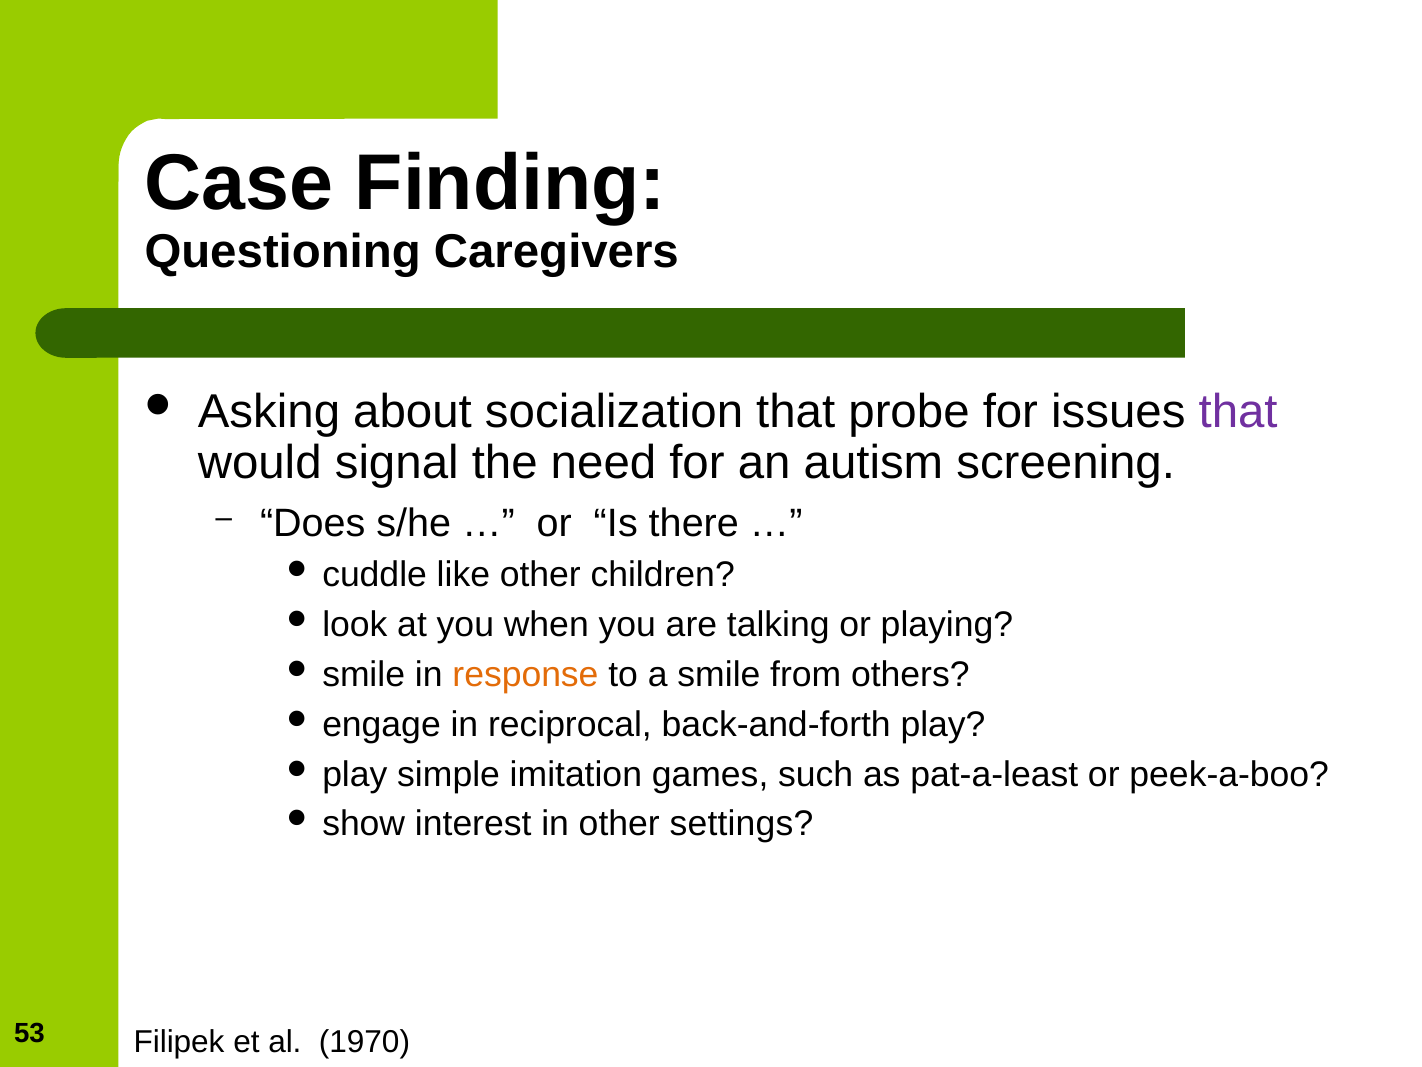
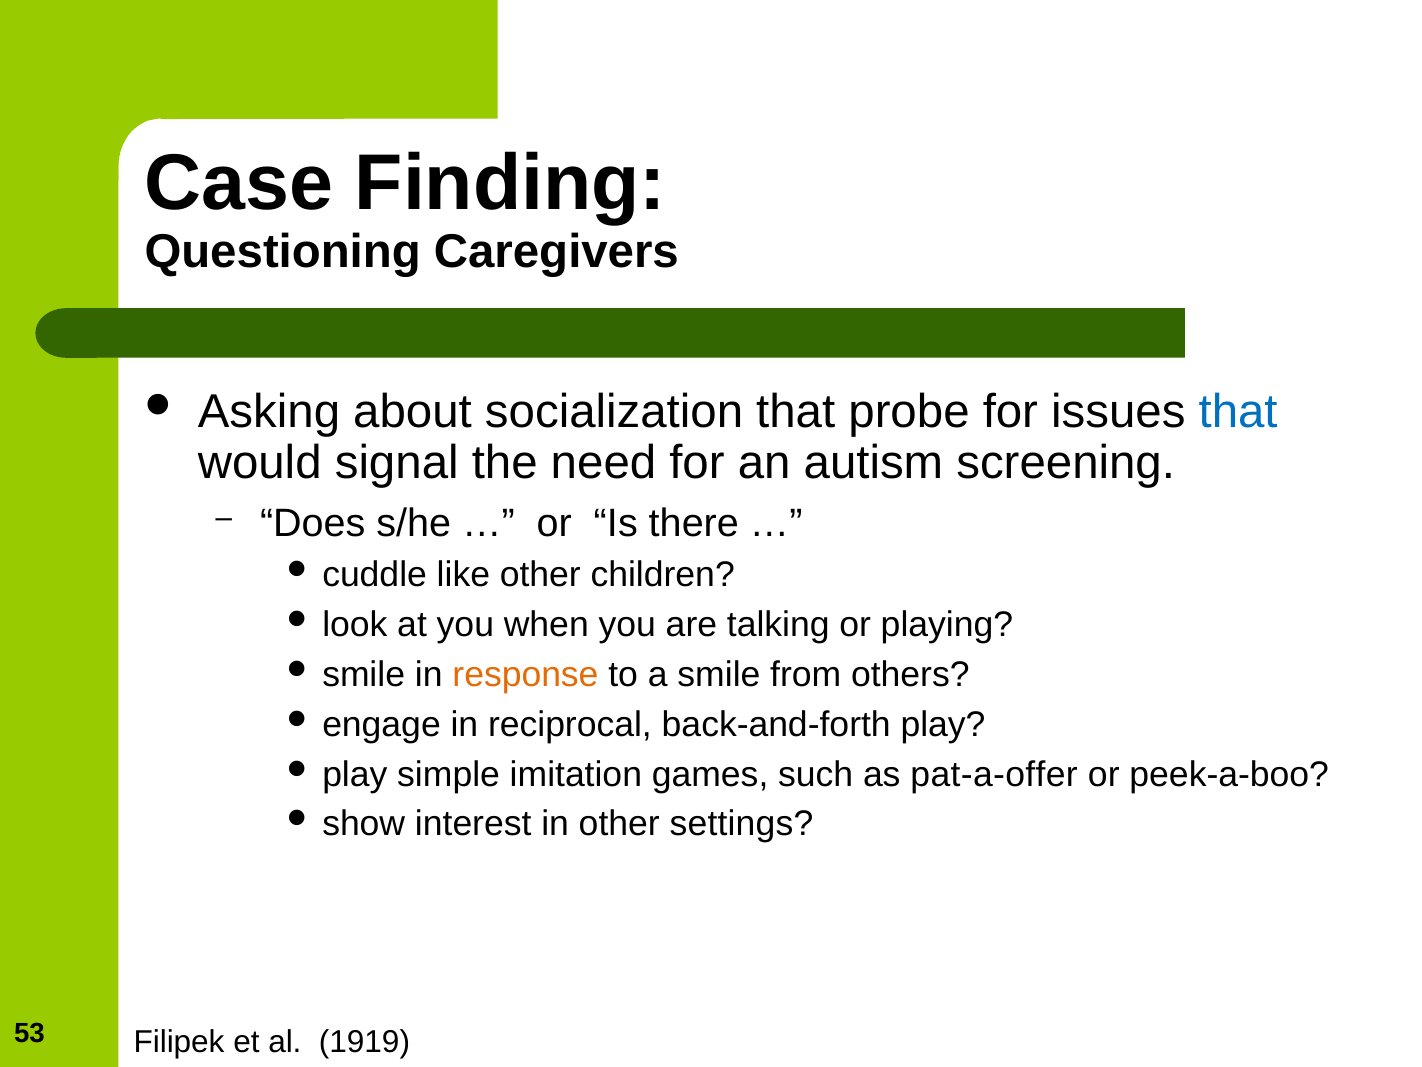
that at (1238, 412) colour: purple -> blue
pat-a-least: pat-a-least -> pat-a-offer
1970: 1970 -> 1919
